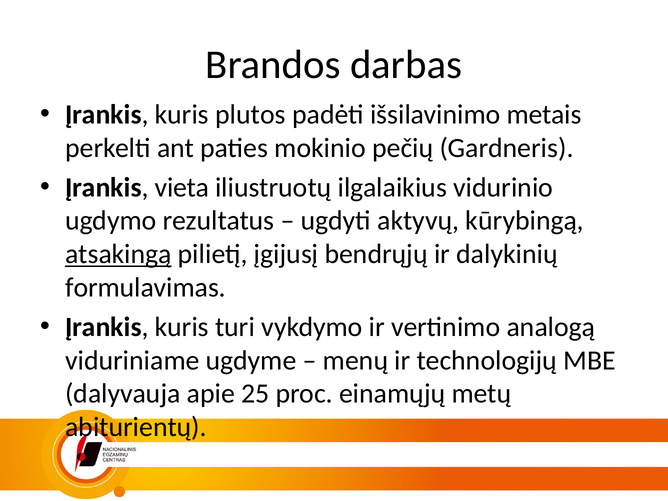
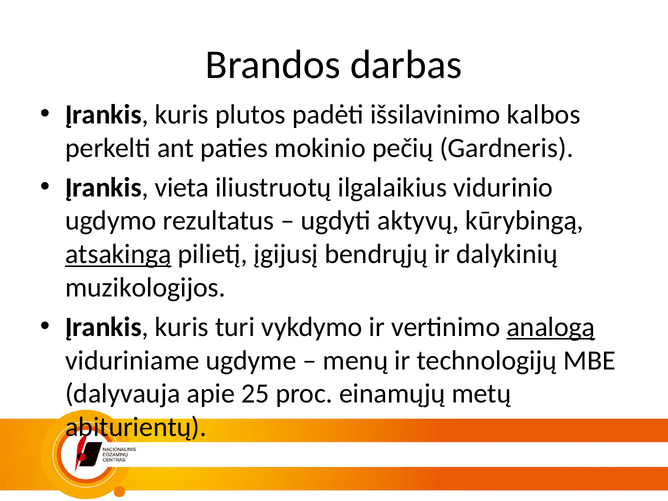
metais: metais -> kalbos
formulavimas: formulavimas -> muzikologijos
analogą underline: none -> present
